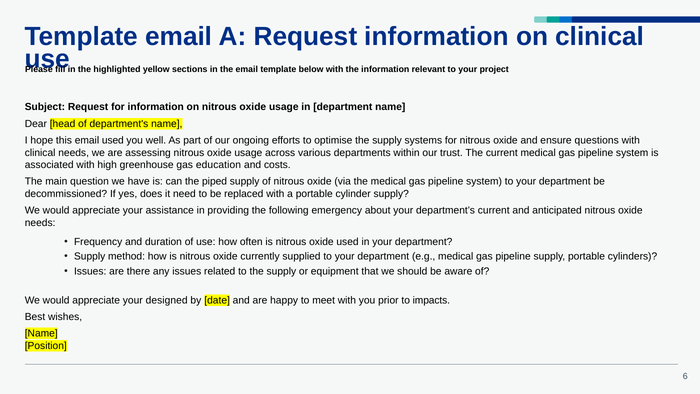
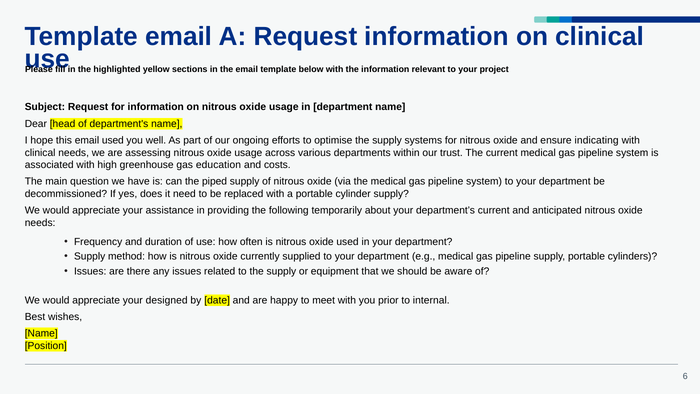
questions: questions -> indicating
emergency: emergency -> temporarily
impacts: impacts -> internal
